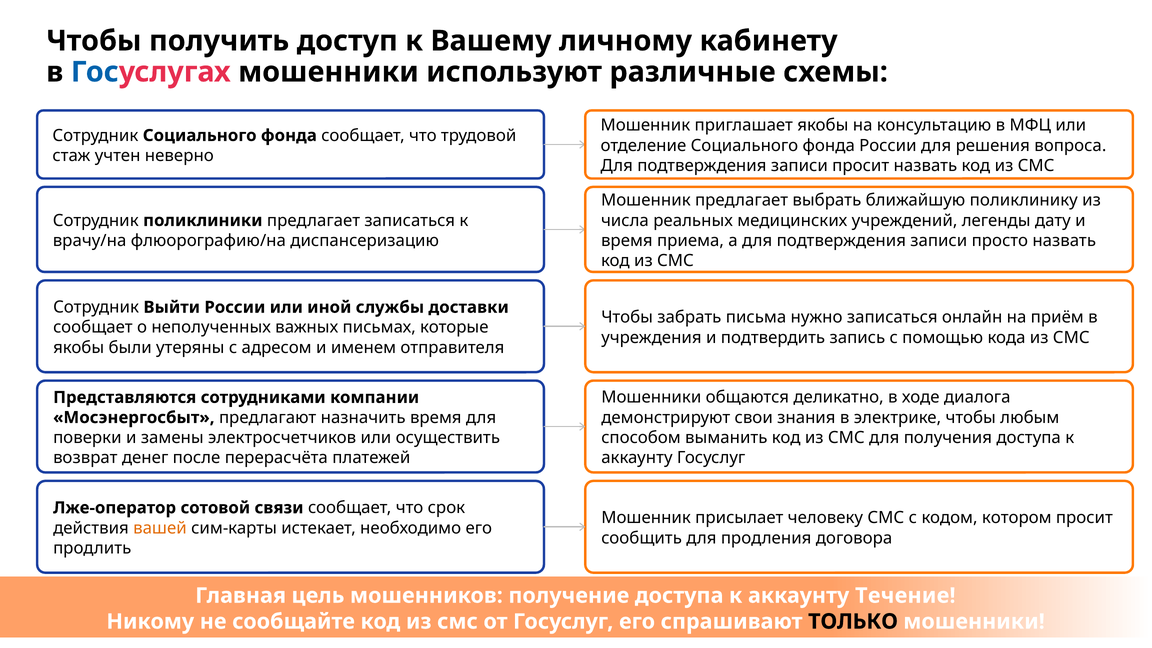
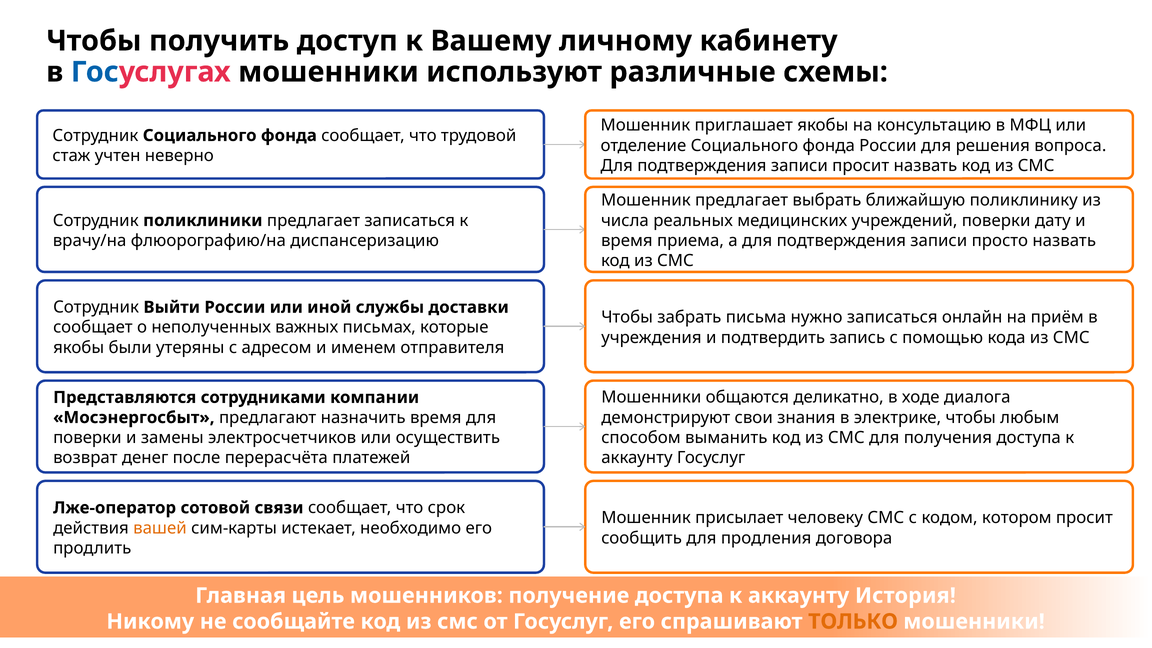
учреждений легенды: легенды -> поверки
Течение: Течение -> История
ТОЛЬКО colour: black -> orange
